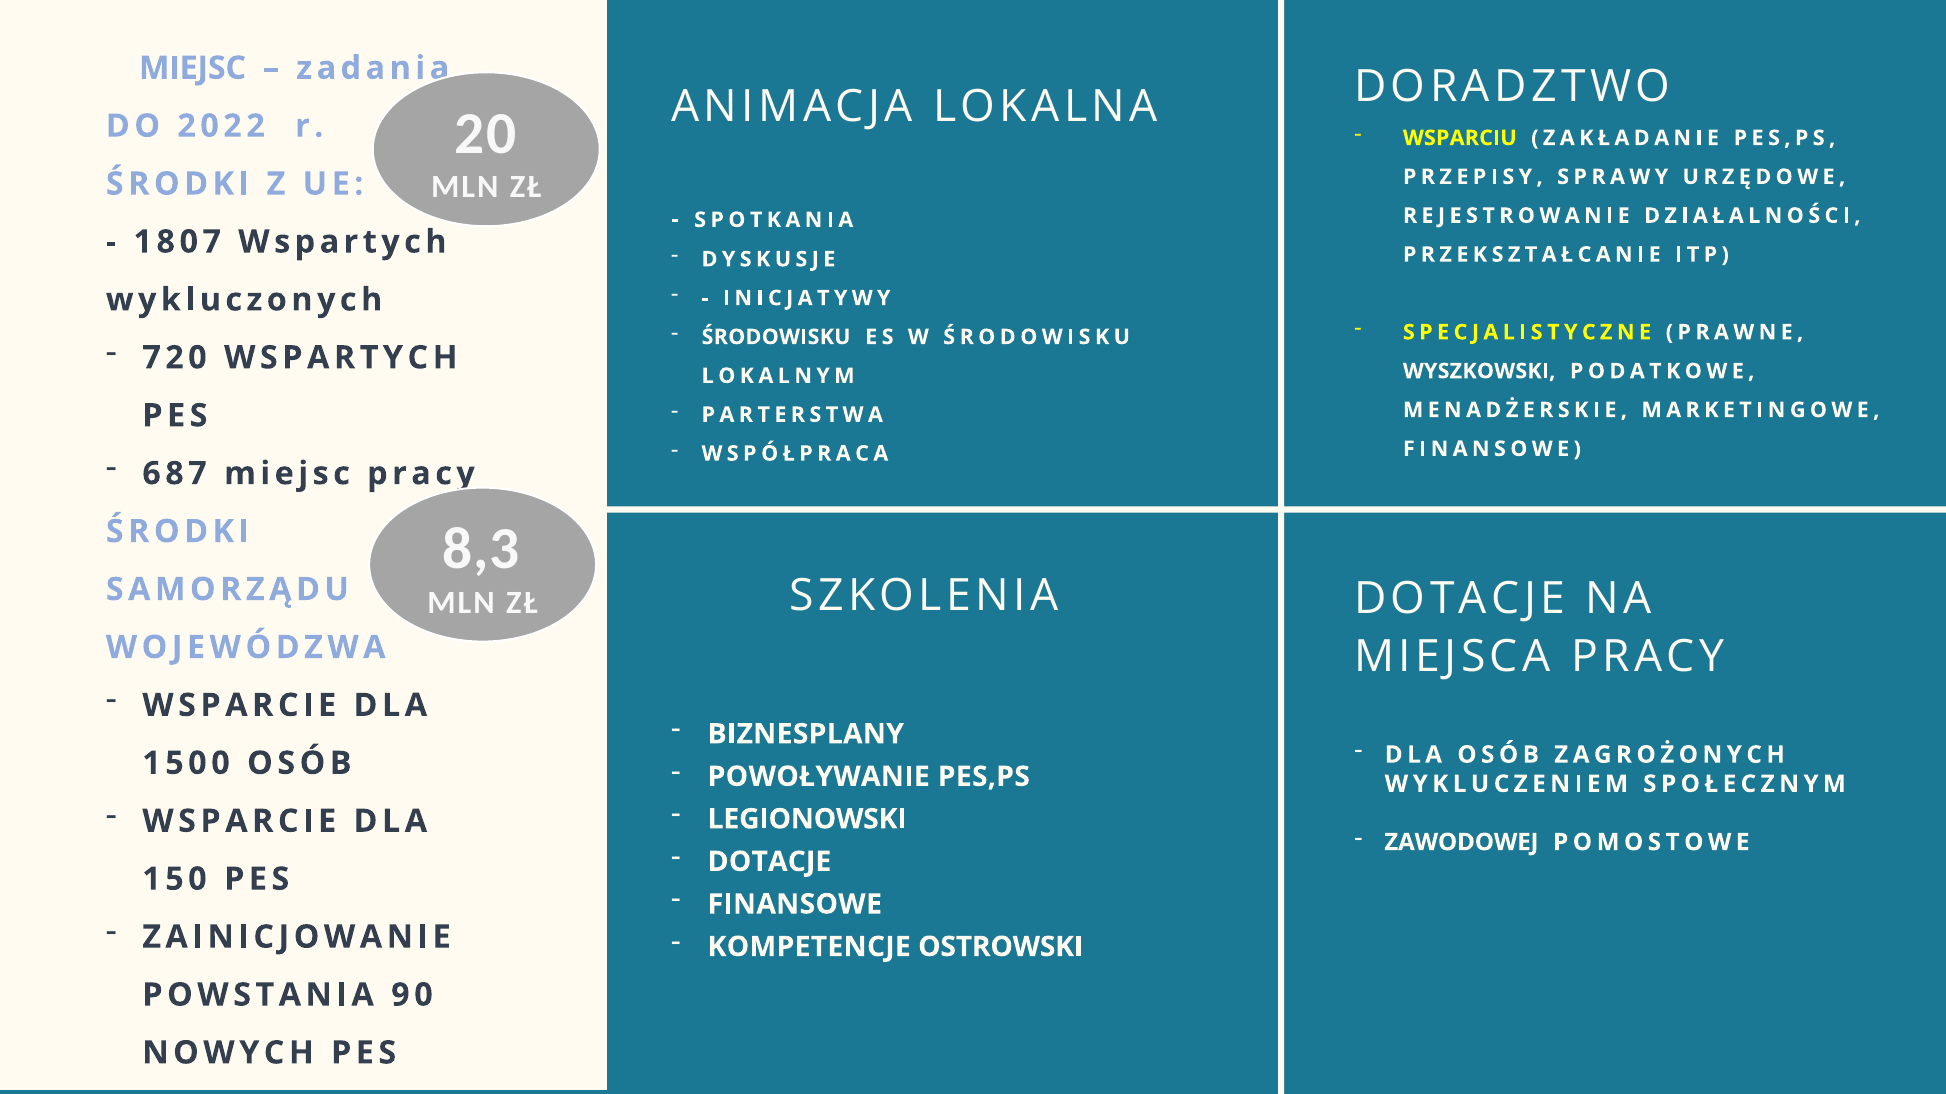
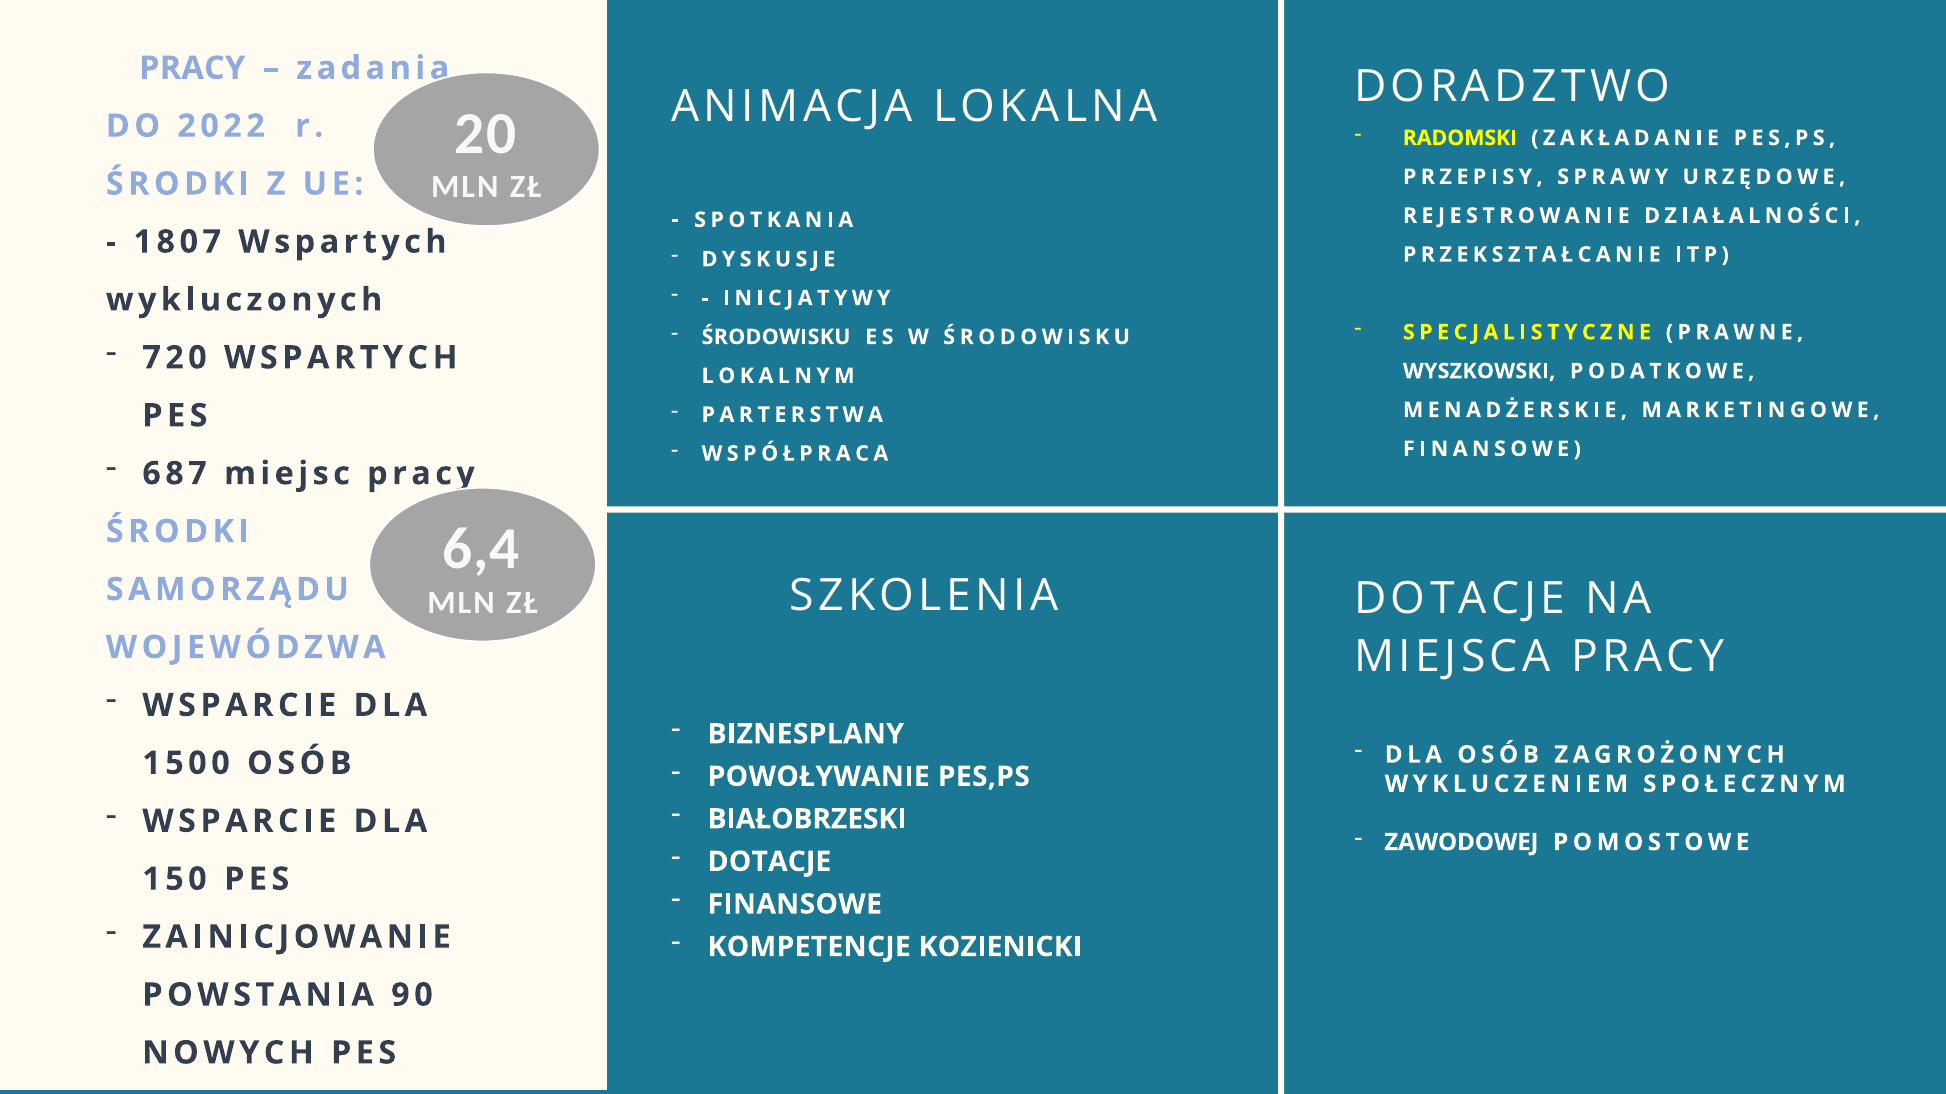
MIEJSC at (192, 68): MIEJSC -> PRACY
WSPARCIU: WSPARCIU -> RADOMSKI
8,3: 8,3 -> 6,4
LEGIONOWSKI: LEGIONOWSKI -> BIAŁOBRZESKI
OSTROWSKI: OSTROWSKI -> KOZIENICKI
